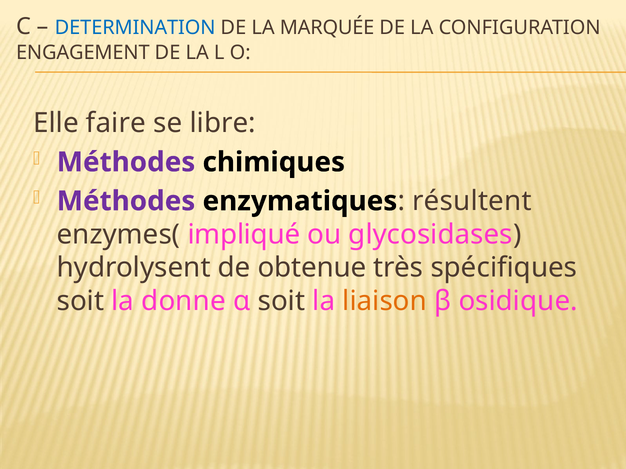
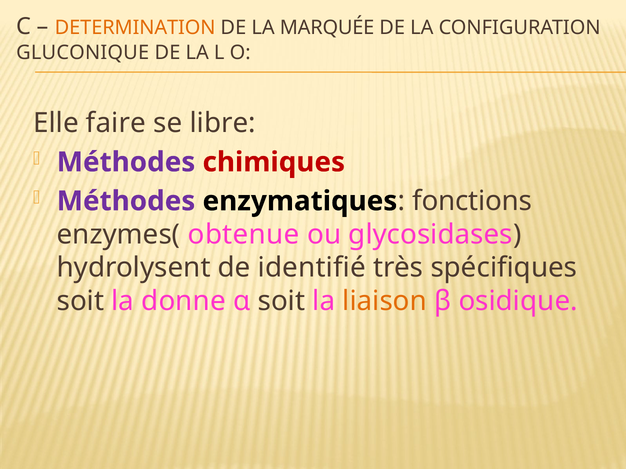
DETERMINATION colour: blue -> orange
ENGAGEMENT: ENGAGEMENT -> GLUCONIQUE
chimiques colour: black -> red
résultent: résultent -> fonctions
impliqué: impliqué -> obtenue
obtenue: obtenue -> identifié
